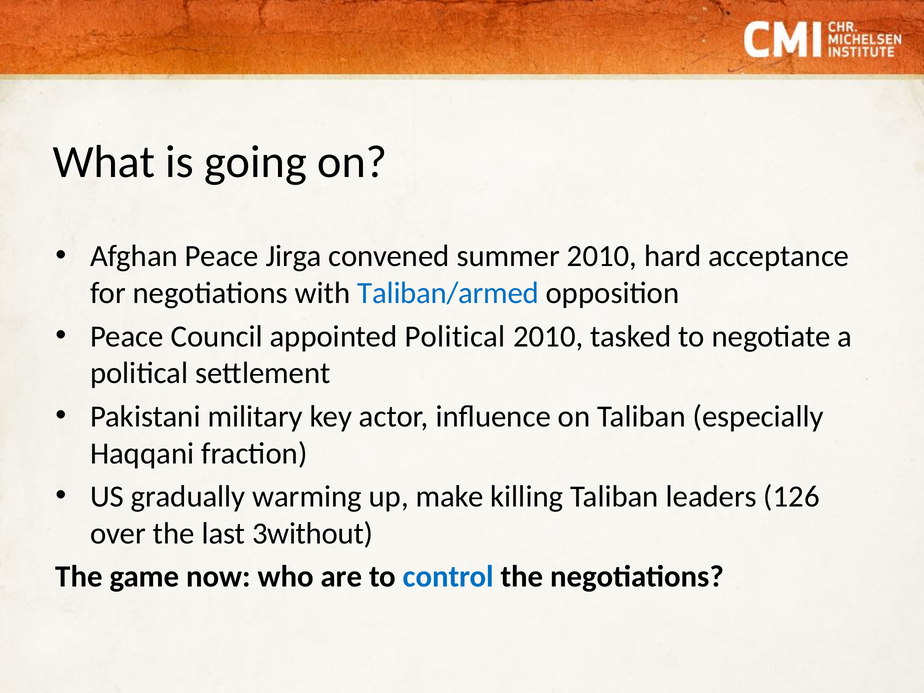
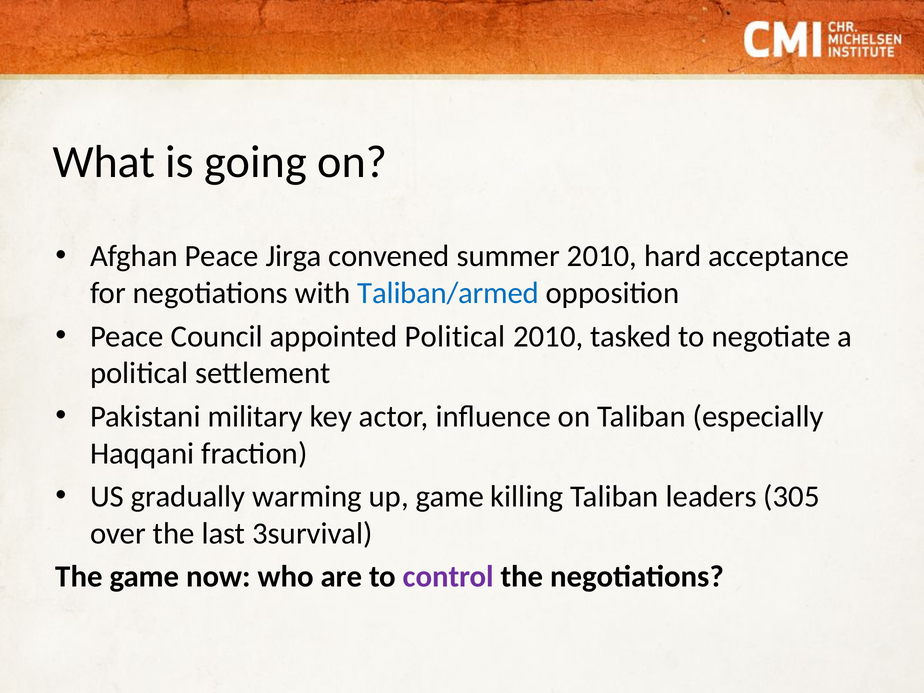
up make: make -> game
126: 126 -> 305
3without: 3without -> 3survival
control colour: blue -> purple
